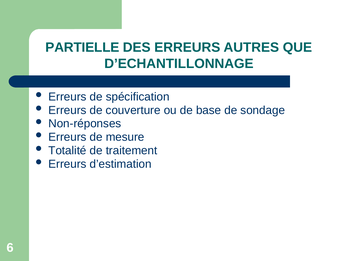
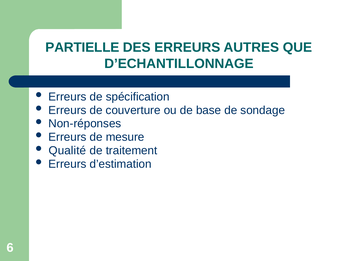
Totalité: Totalité -> Qualité
